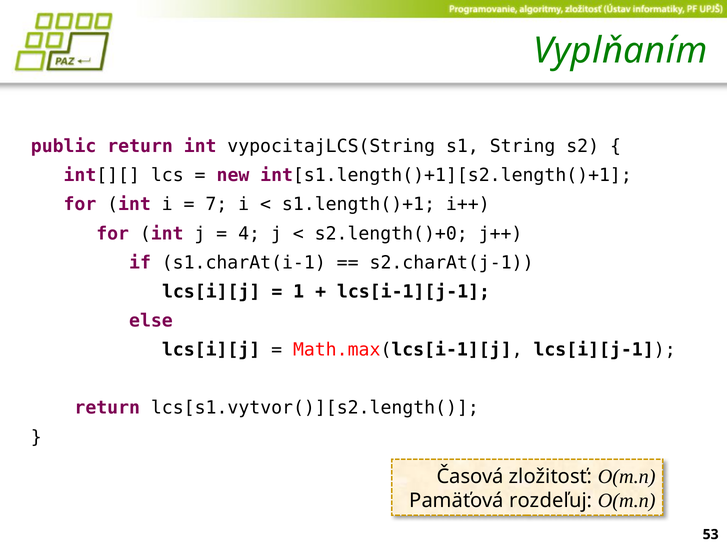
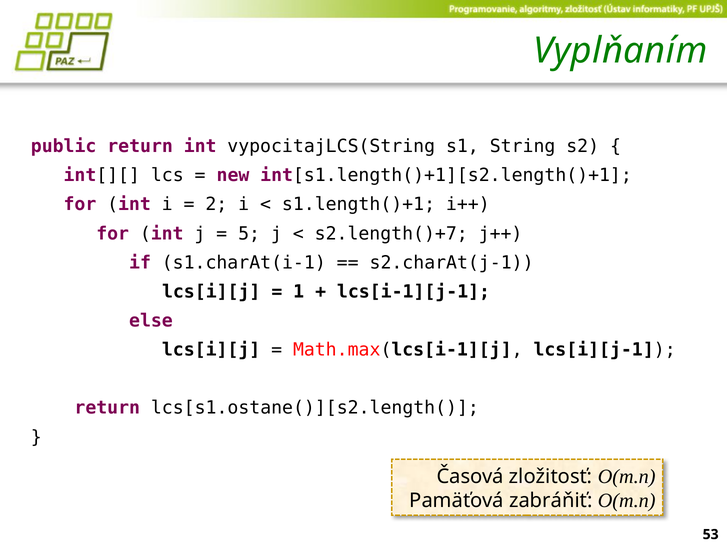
7: 7 -> 2
4: 4 -> 5
s2.length()+0: s2.length()+0 -> s2.length()+7
lcs[s1.vytvor()][s2.length(: lcs[s1.vytvor()][s2.length( -> lcs[s1.ostane()][s2.length(
rozdeľuj: rozdeľuj -> zabráňiť
